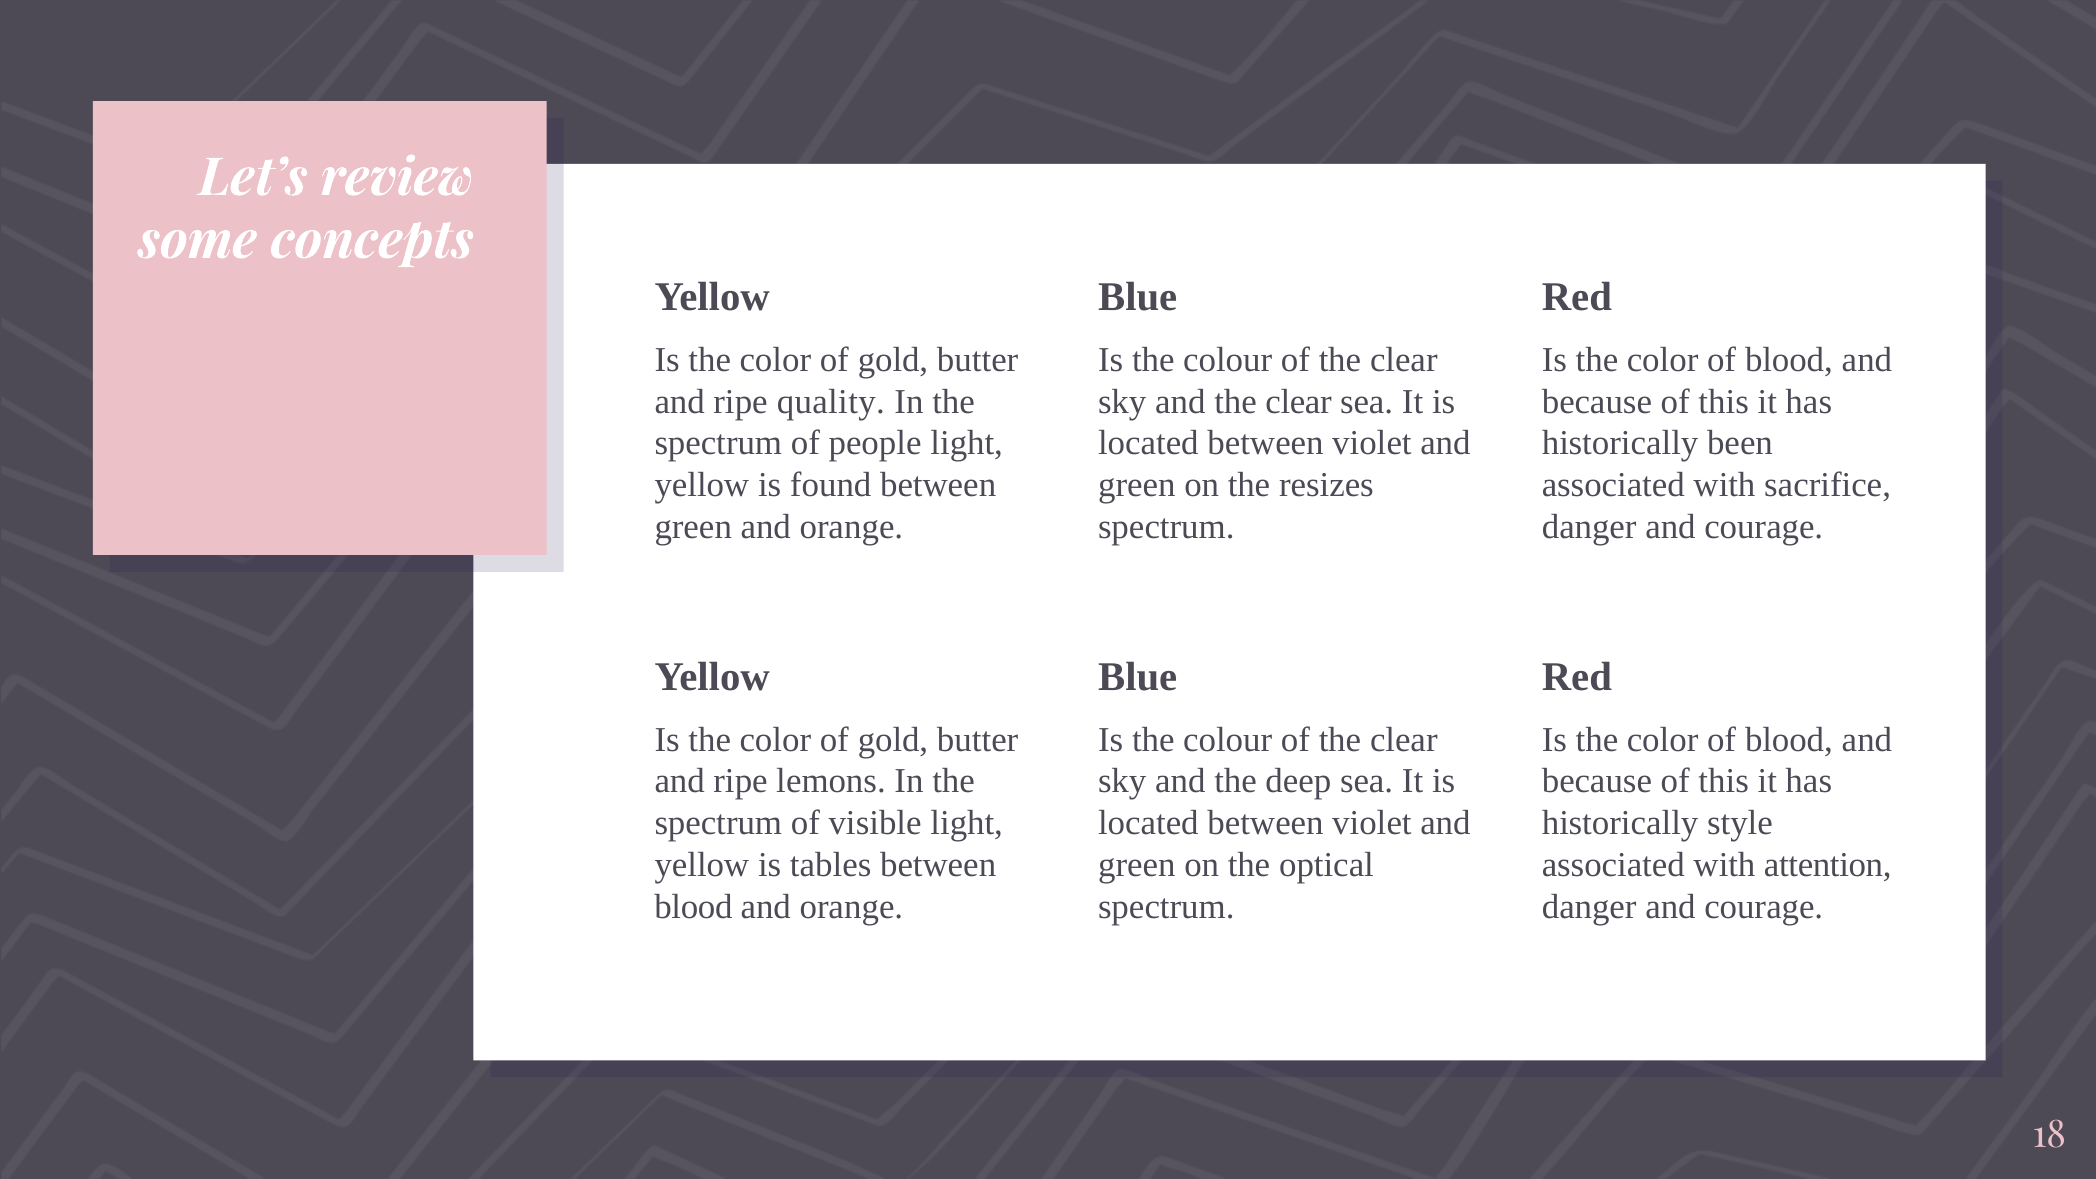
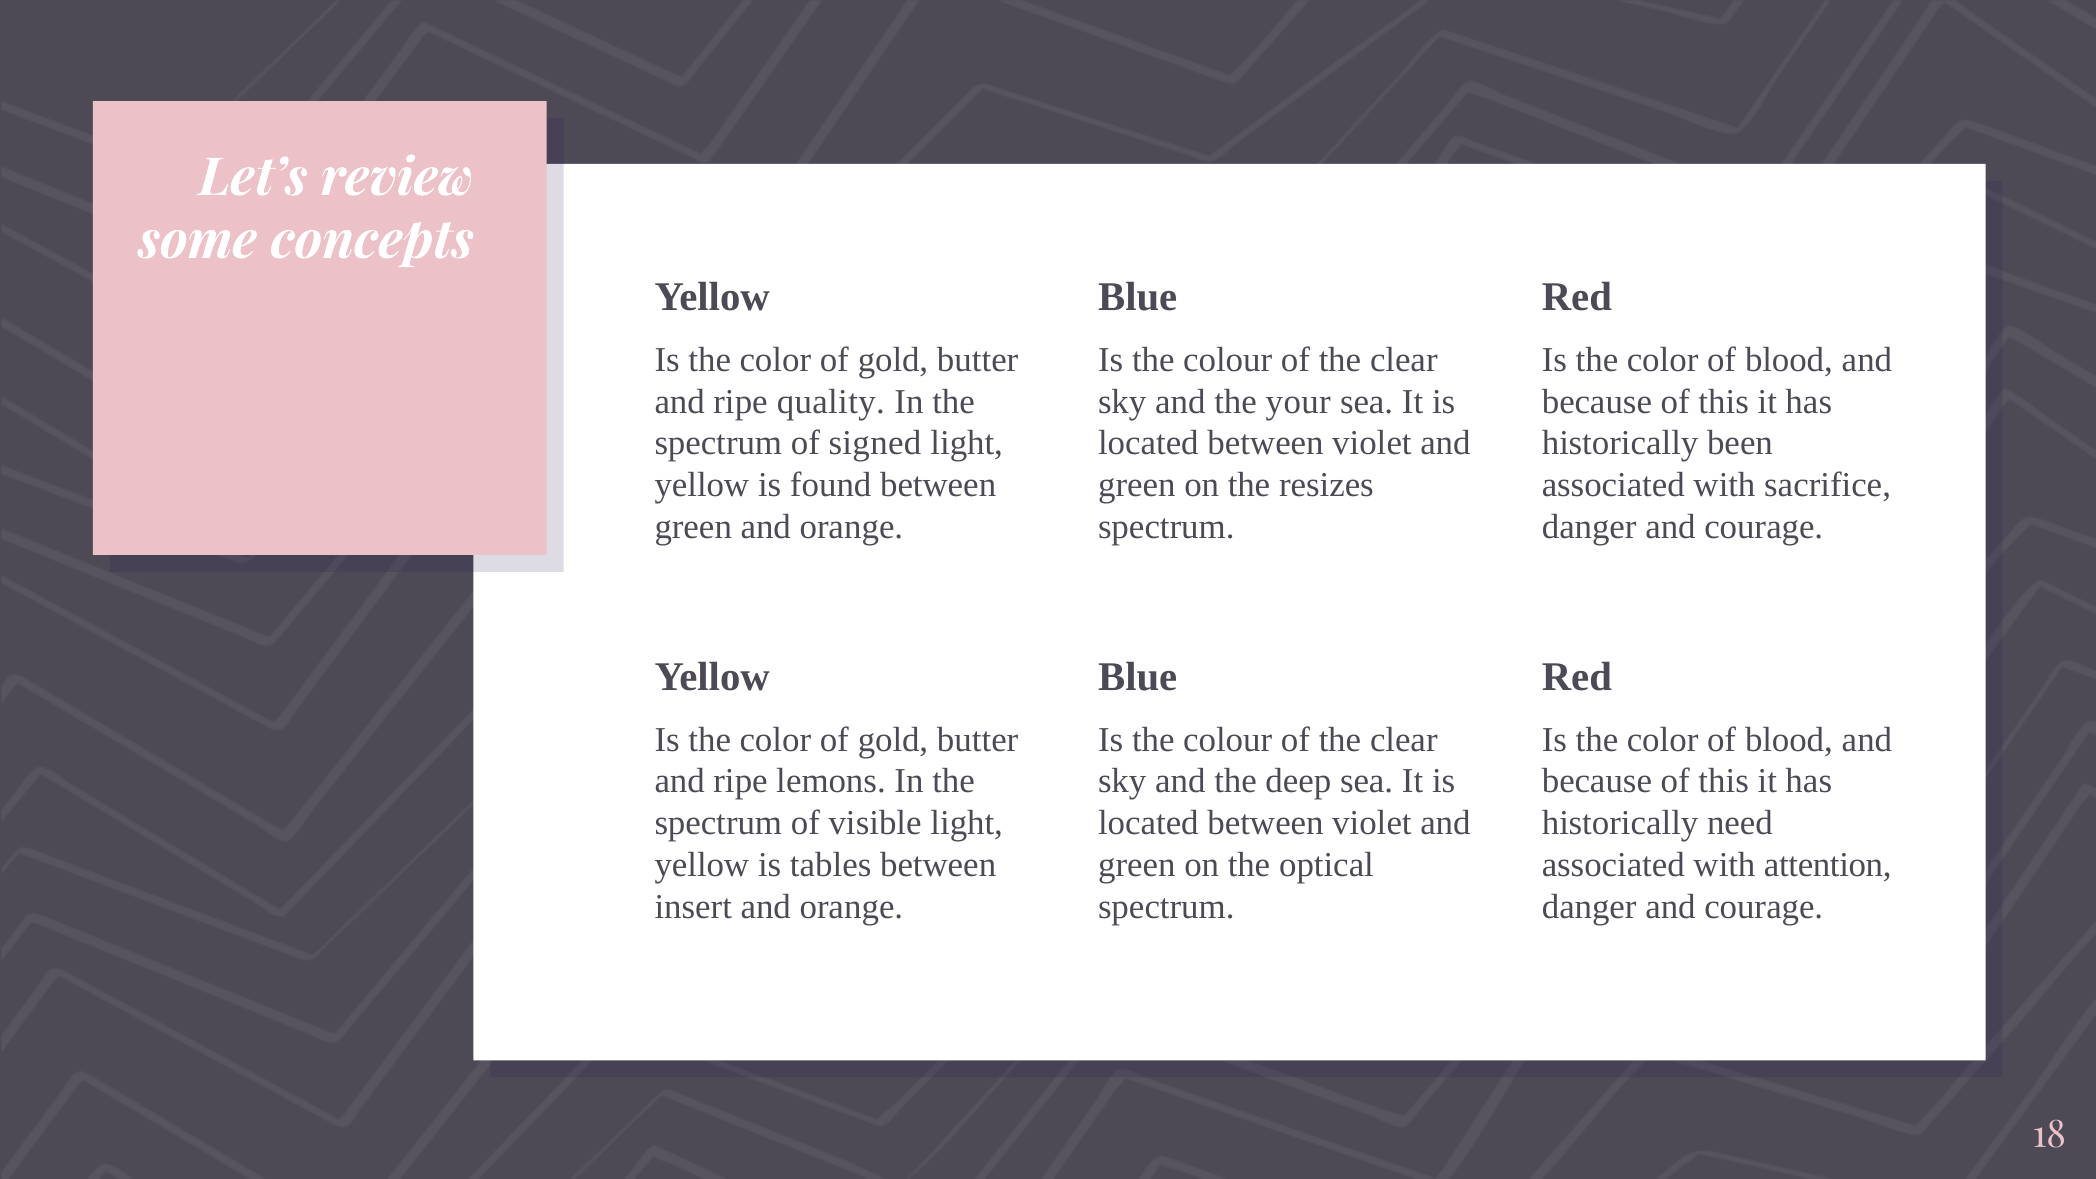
and the clear: clear -> your
people: people -> signed
style: style -> need
blood at (693, 907): blood -> insert
